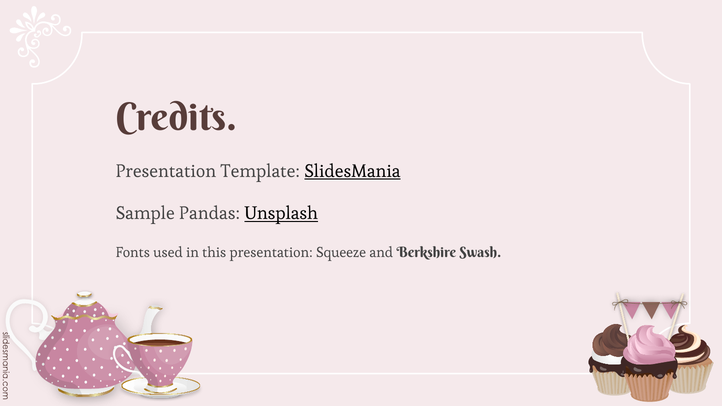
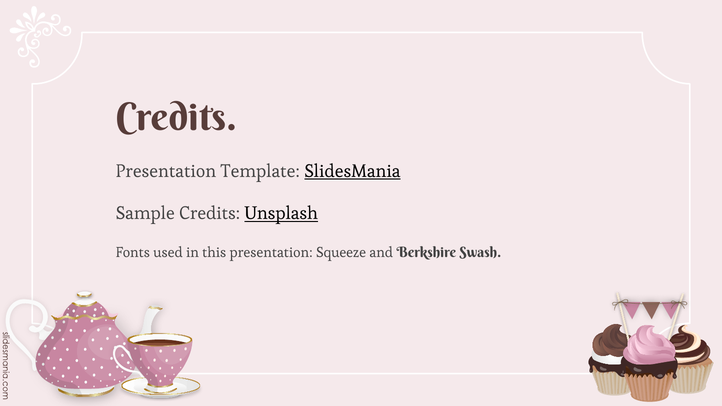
Sample Pandas: Pandas -> Credits
